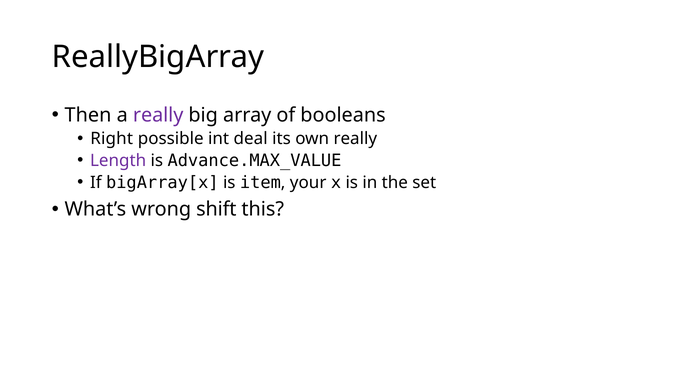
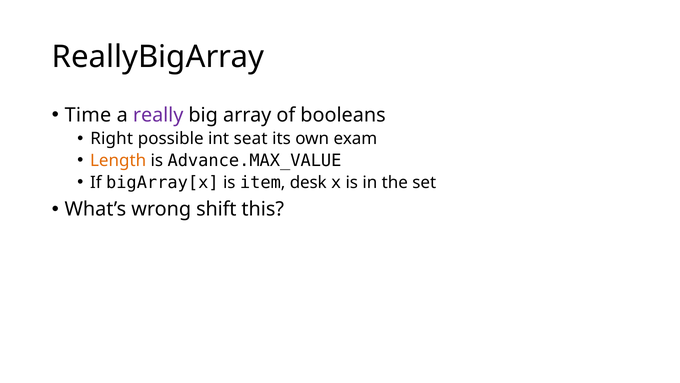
Then: Then -> Time
deal: deal -> seat
own really: really -> exam
Length colour: purple -> orange
your: your -> desk
